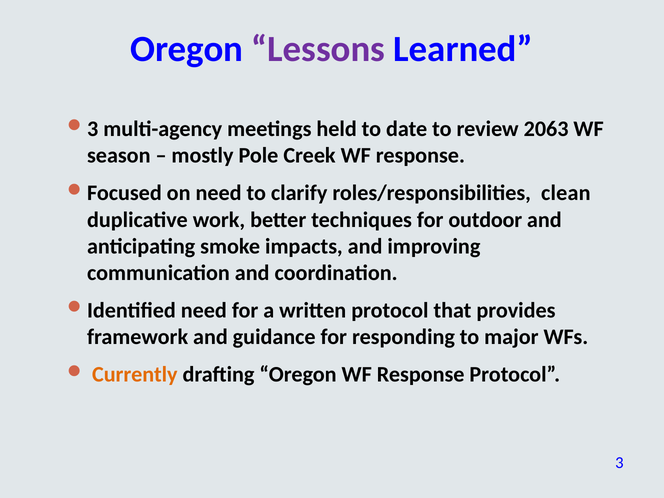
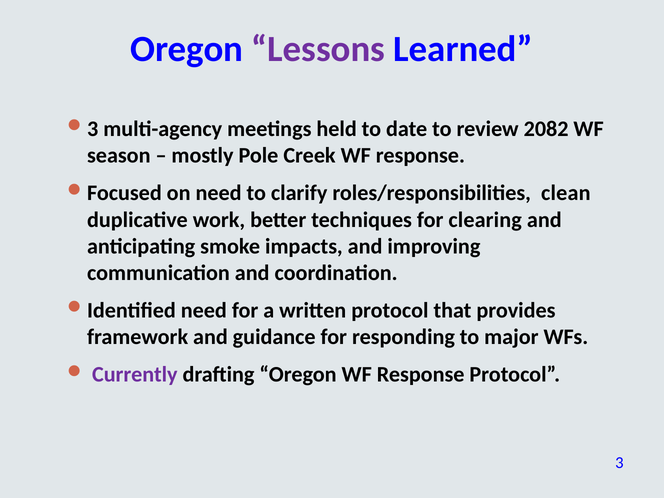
2063: 2063 -> 2082
outdoor: outdoor -> clearing
Currently colour: orange -> purple
